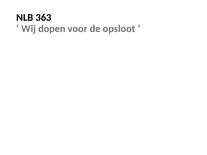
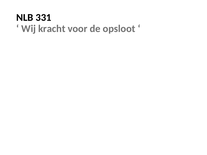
363: 363 -> 331
dopen: dopen -> kracht
